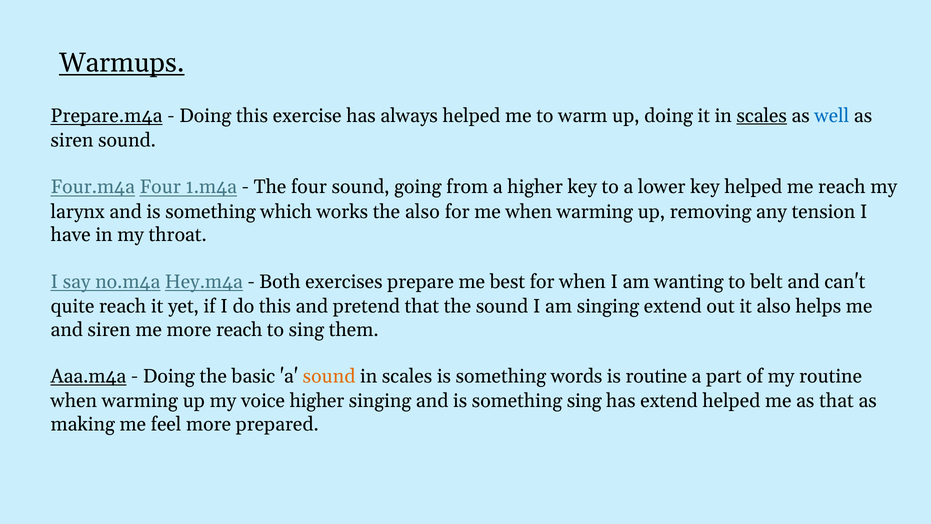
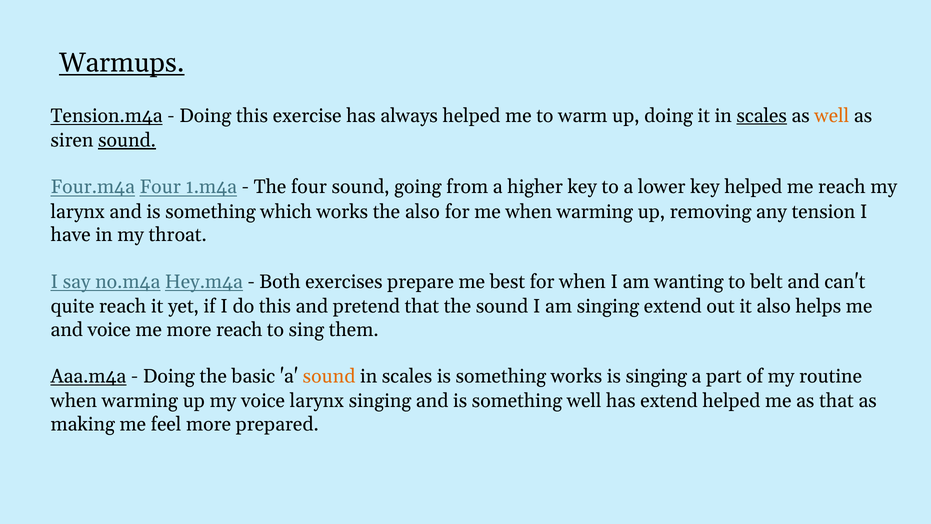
Prepare.m4a: Prepare.m4a -> Tension.m4a
well at (832, 116) colour: blue -> orange
sound at (127, 140) underline: none -> present
and siren: siren -> voice
something words: words -> works
is routine: routine -> singing
voice higher: higher -> larynx
something sing: sing -> well
